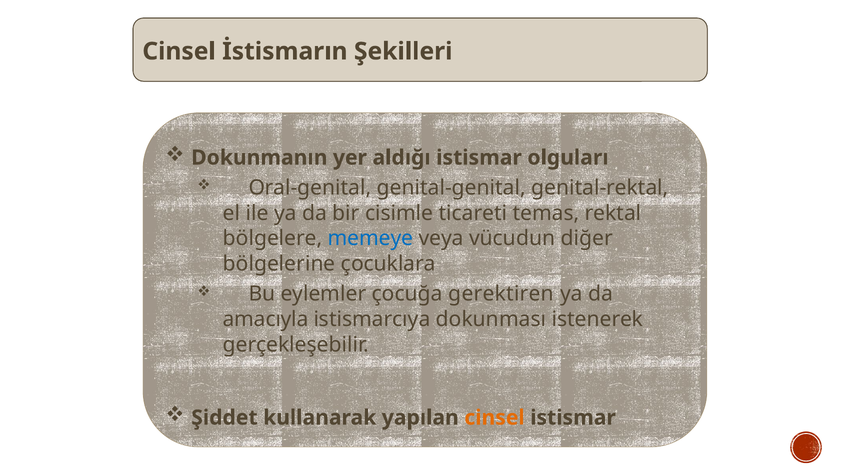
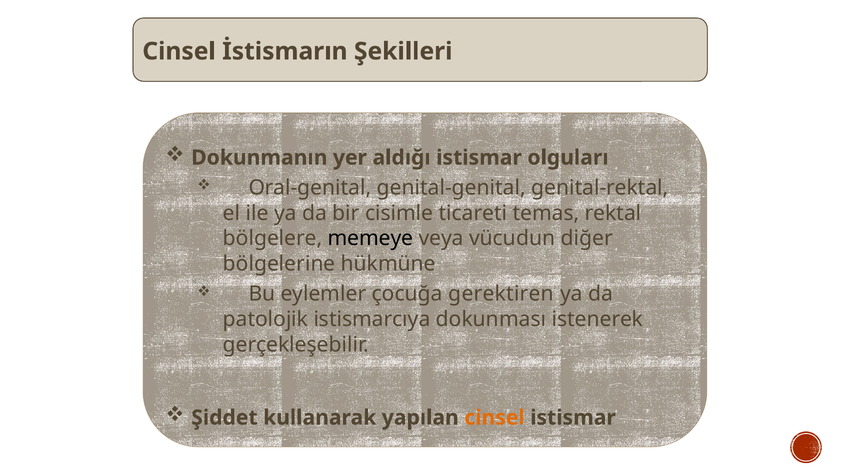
memeye colour: blue -> black
çocuklara: çocuklara -> hükmüne
amacıyla: amacıyla -> patolojik
